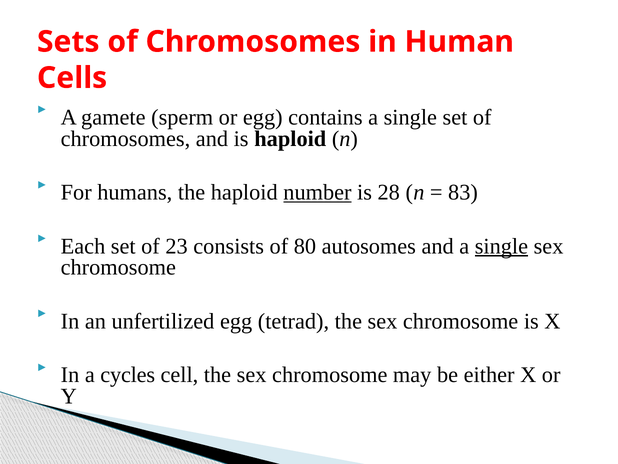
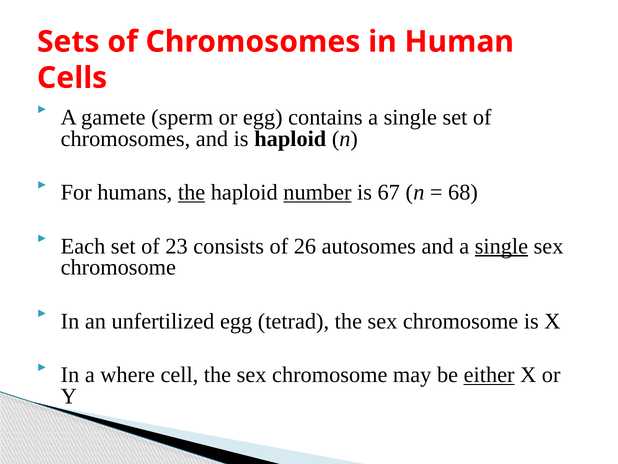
the at (192, 192) underline: none -> present
28: 28 -> 67
83: 83 -> 68
80: 80 -> 26
cycles: cycles -> where
either underline: none -> present
